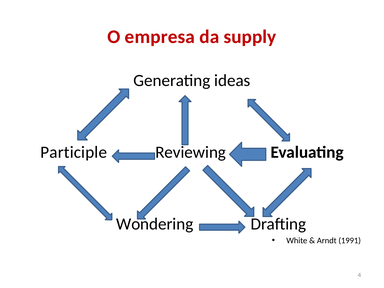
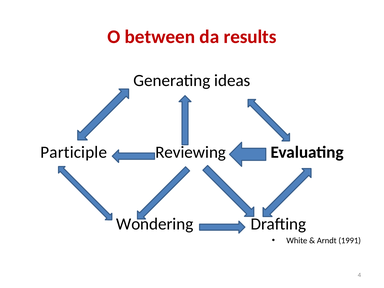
empresa: empresa -> between
supply: supply -> results
